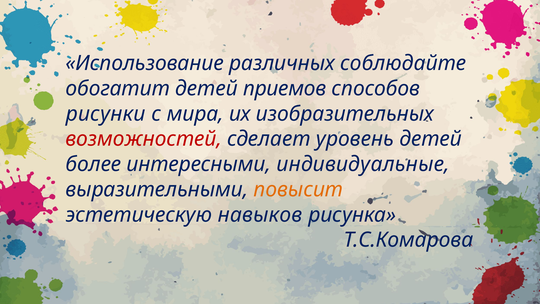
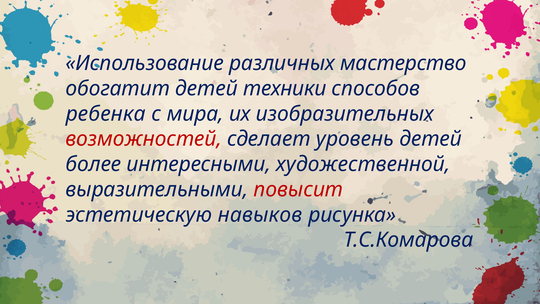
соблюдайте: соблюдайте -> мастерство
приемов: приемов -> техники
рисунки: рисунки -> ребенка
индивидуальные: индивидуальные -> художественной
повысит colour: orange -> red
